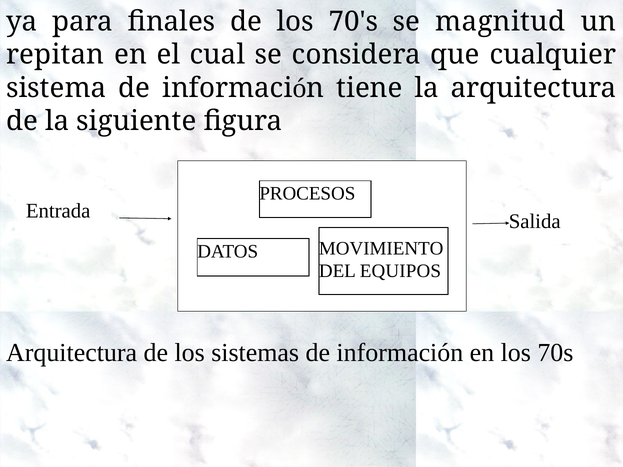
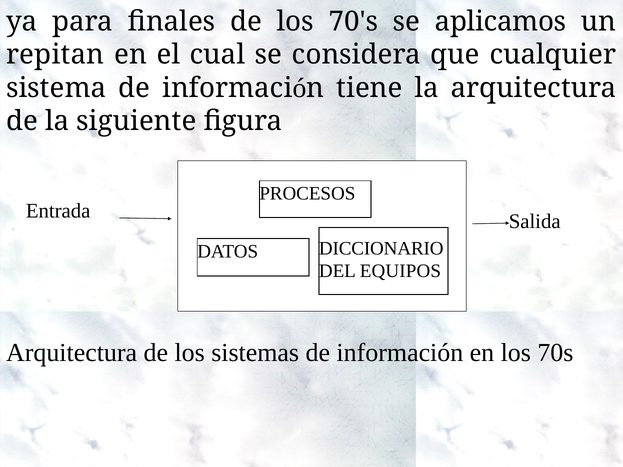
magnitud: magnitud -> aplicamos
MOVIMIENTO: MOVIMIENTO -> DICCIONARIO
